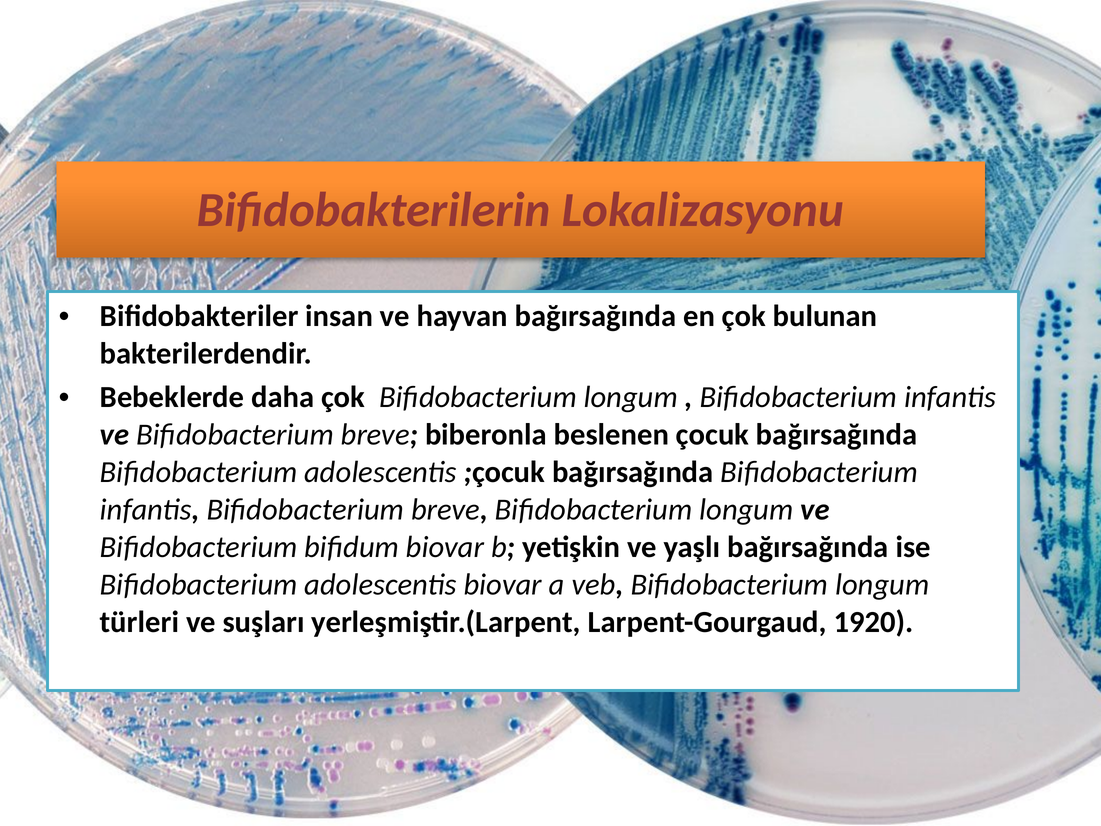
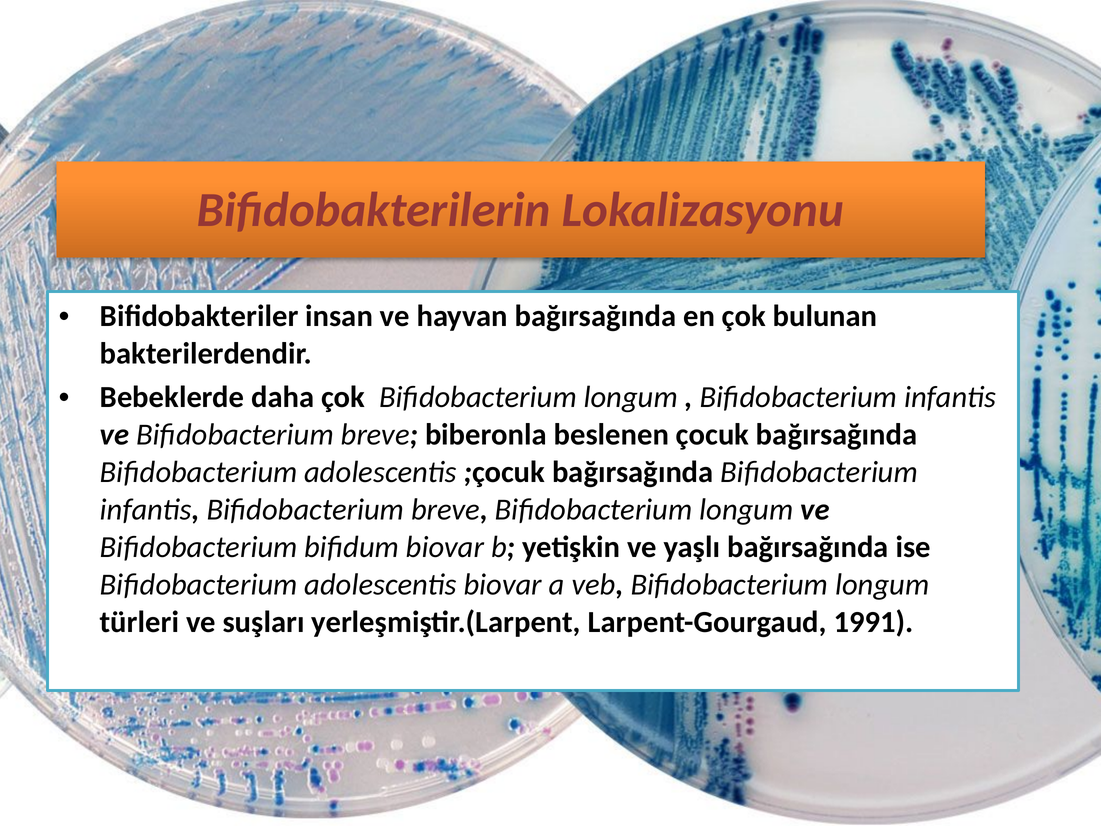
1920: 1920 -> 1991
